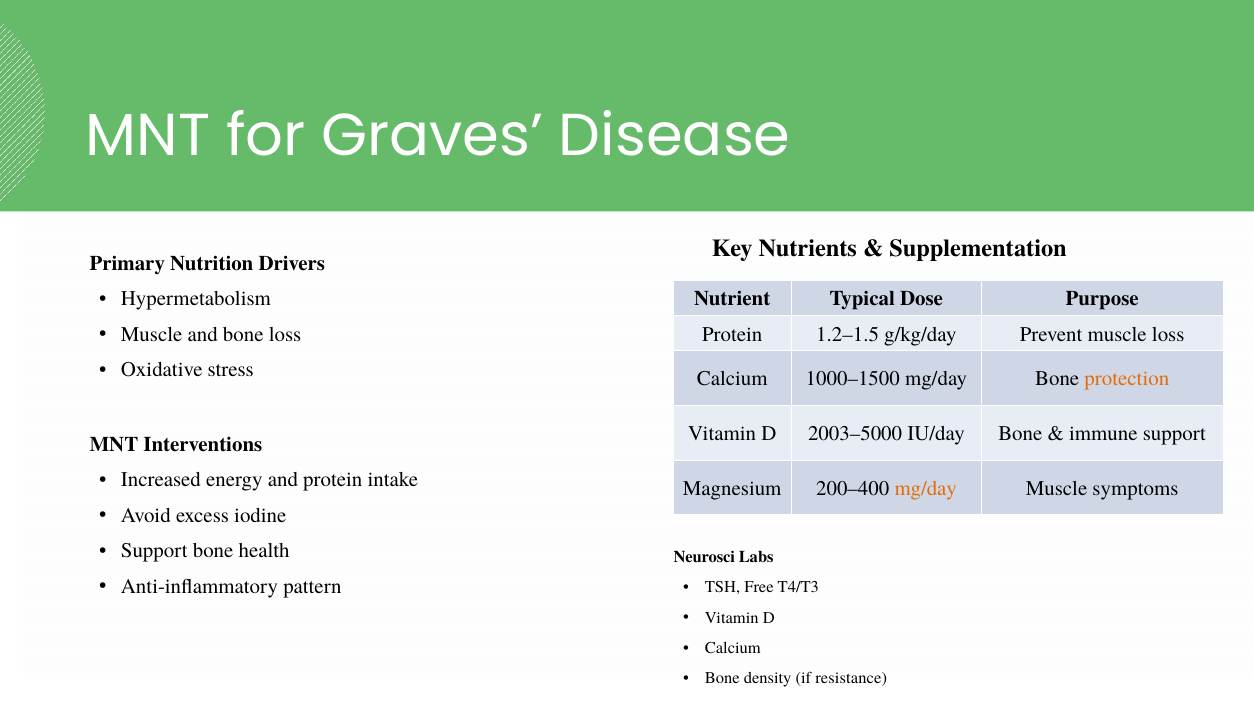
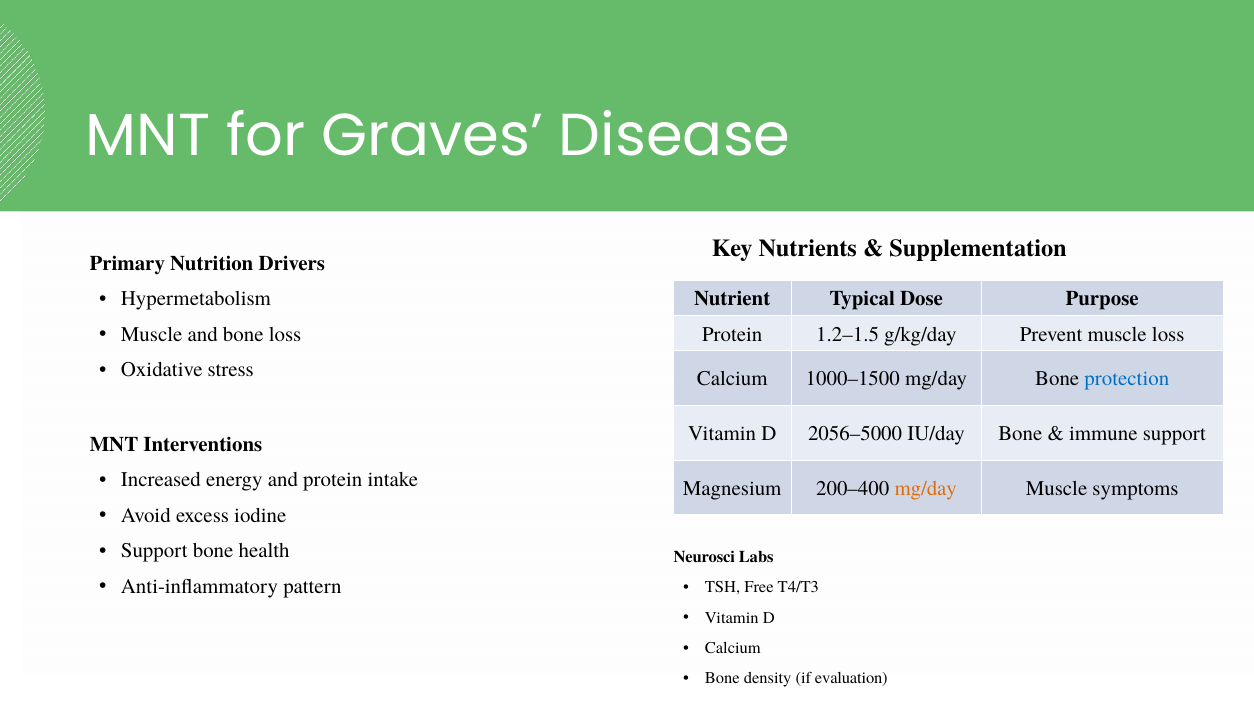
protection colour: orange -> blue
2003–5000: 2003–5000 -> 2056–5000
resistance: resistance -> evaluation
